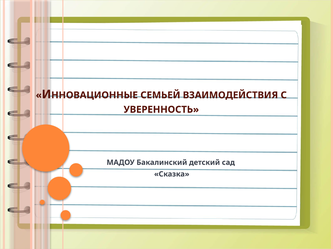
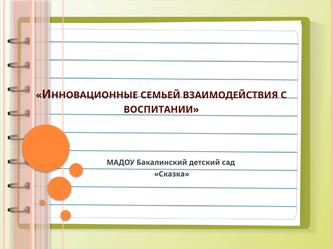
УВЕРЕННОСТЬ: УВЕРЕННОСТЬ -> ВОСПИТАНИИ
